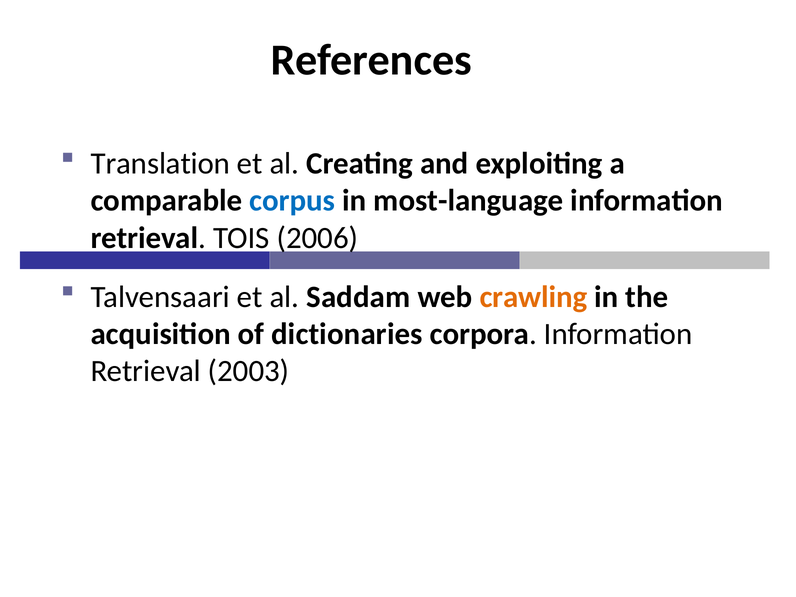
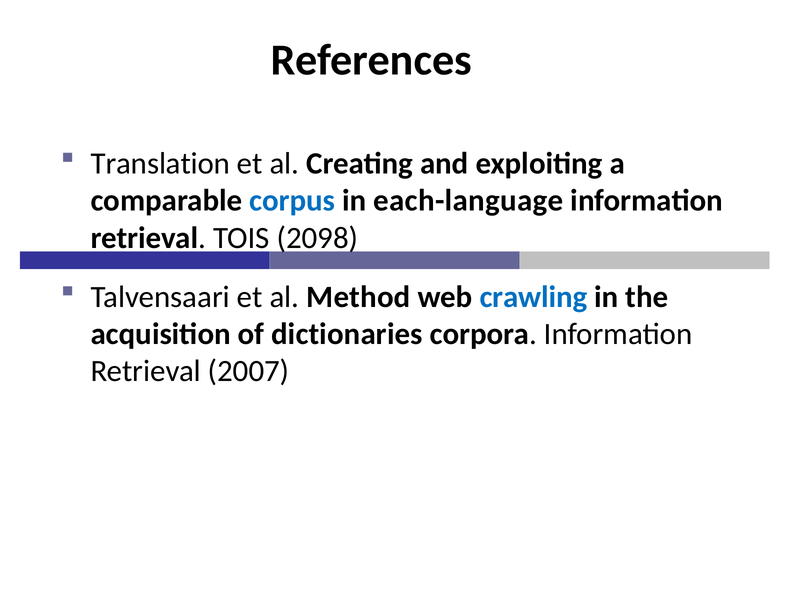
most-language: most-language -> each-language
2006: 2006 -> 2098
Saddam: Saddam -> Method
crawling colour: orange -> blue
2003: 2003 -> 2007
